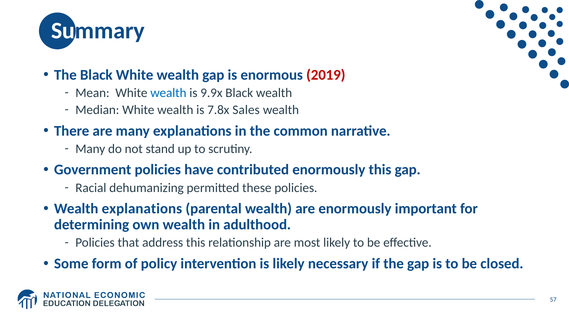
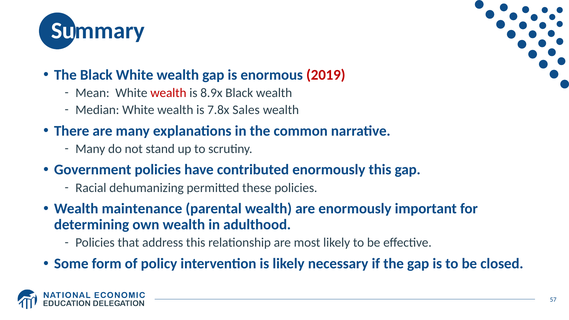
wealth at (168, 93) colour: blue -> red
9.9x: 9.9x -> 8.9x
Wealth explanations: explanations -> maintenance
